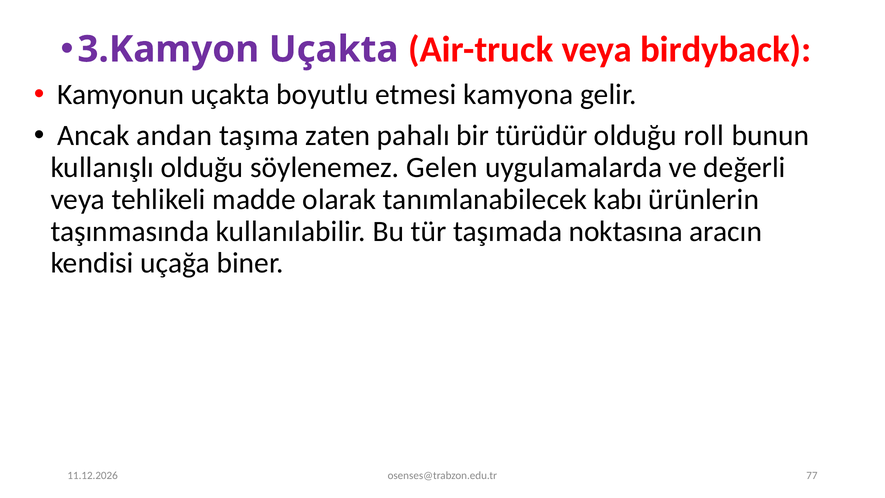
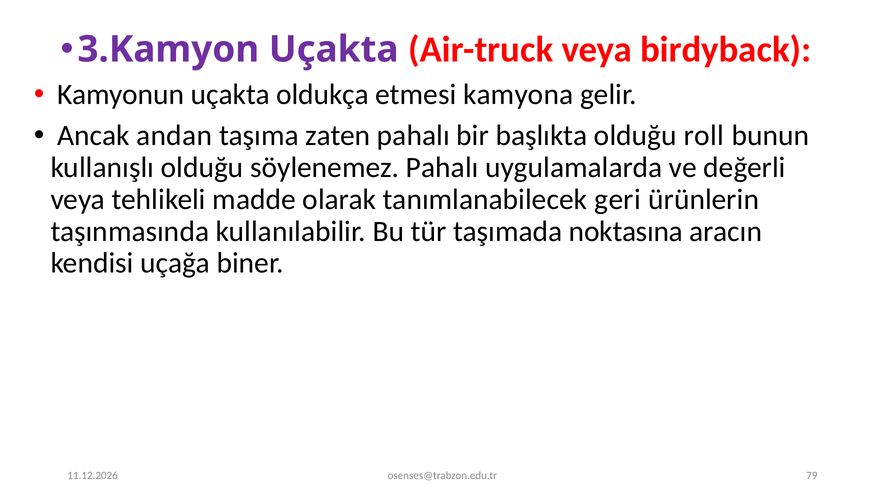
boyutlu: boyutlu -> oldukça
türüdür: türüdür -> başlıkta
söylenemez Gelen: Gelen -> Pahalı
kabı: kabı -> geri
77: 77 -> 79
